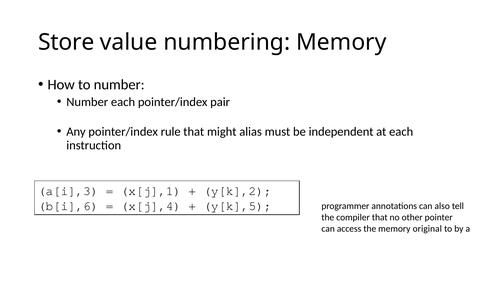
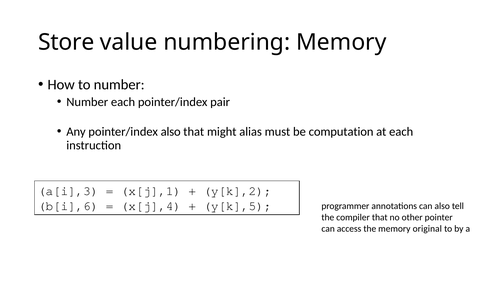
pointer/index rule: rule -> also
independent: independent -> computation
